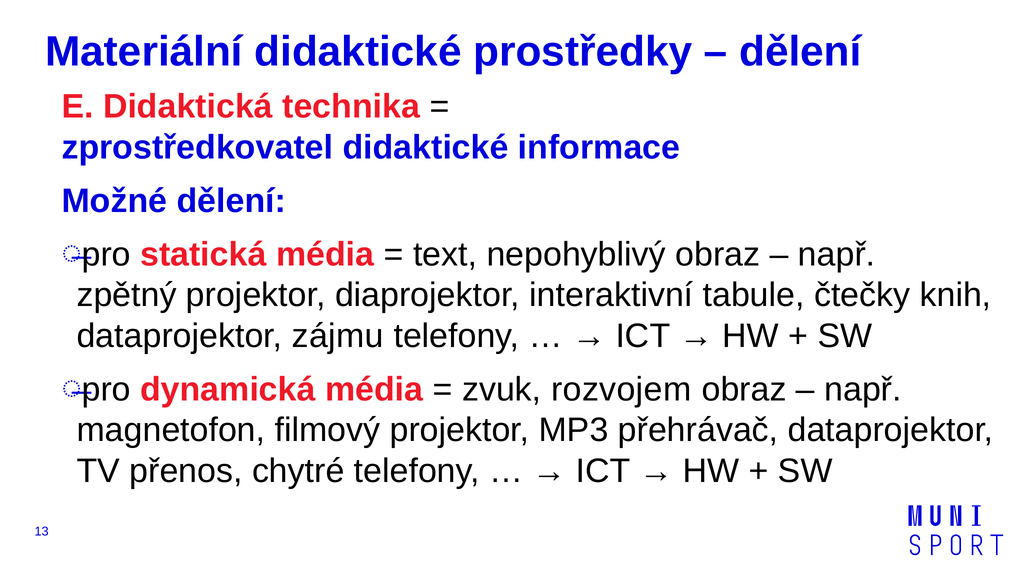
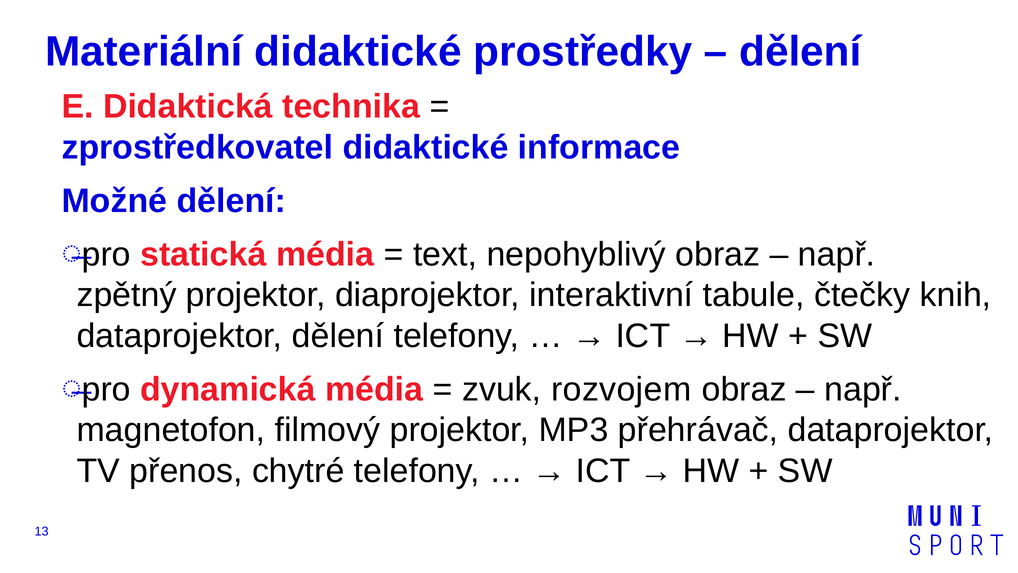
dataprojektor zájmu: zájmu -> dělení
